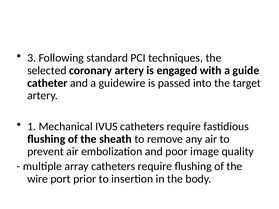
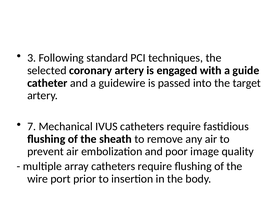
1: 1 -> 7
